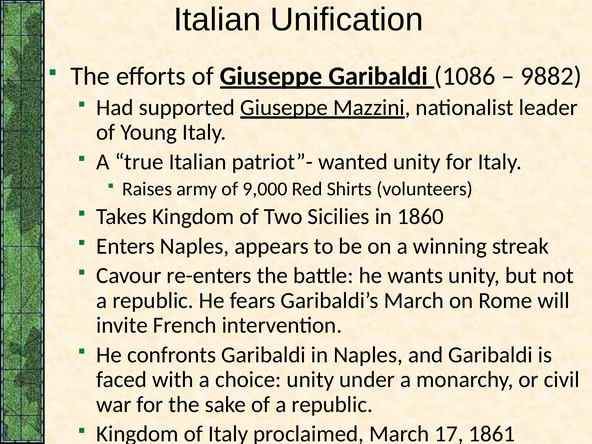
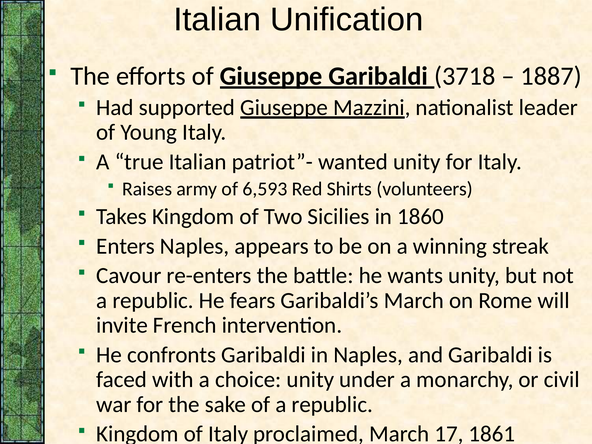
1086: 1086 -> 3718
9882: 9882 -> 1887
9,000: 9,000 -> 6,593
